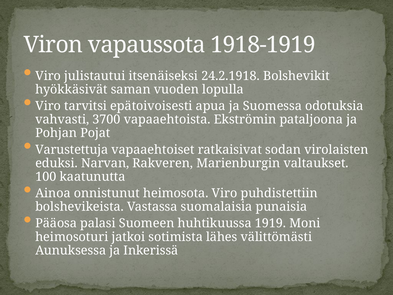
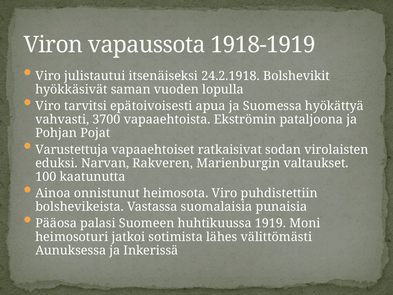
odotuksia: odotuksia -> hyökättyä
